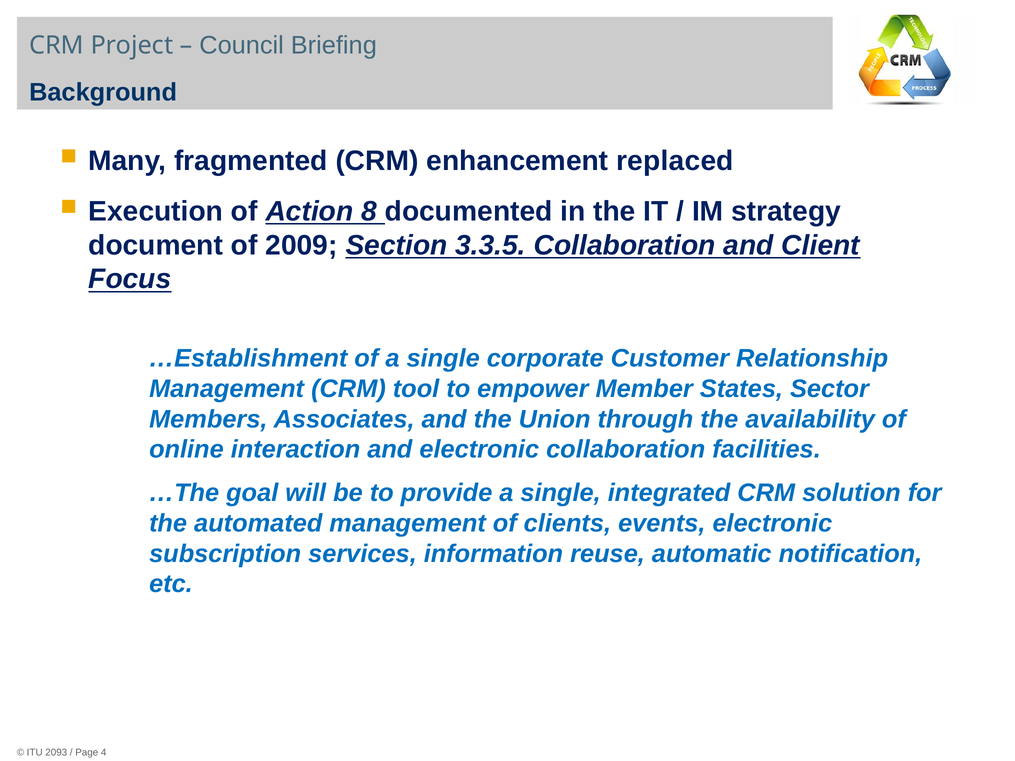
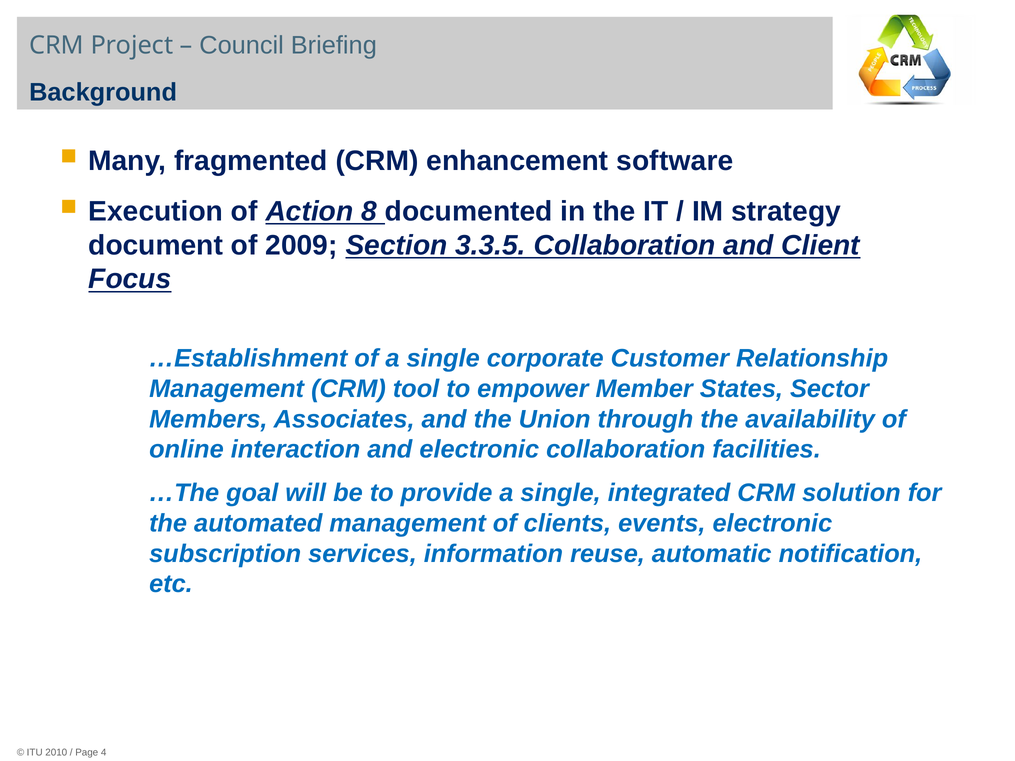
replaced: replaced -> software
2093: 2093 -> 2010
